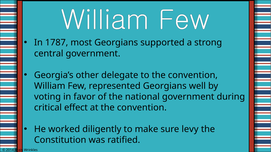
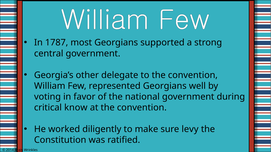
effect: effect -> know
